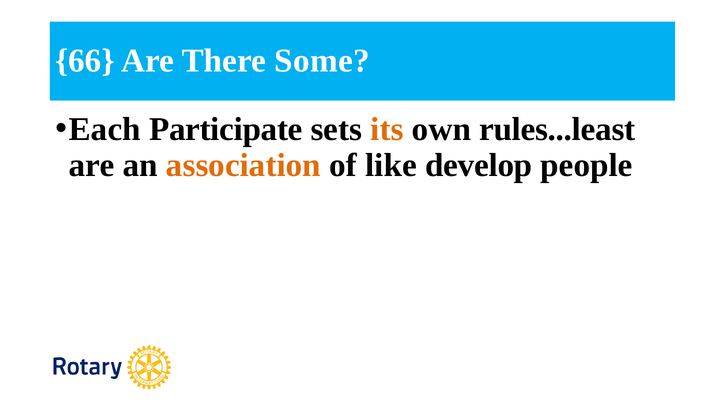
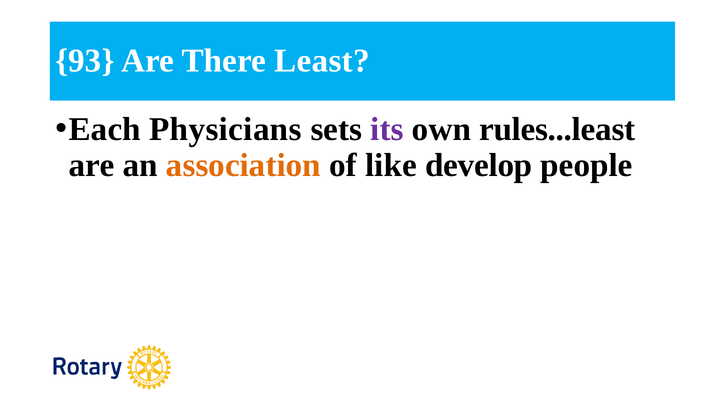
66: 66 -> 93
Some: Some -> Least
Participate: Participate -> Physicians
its colour: orange -> purple
